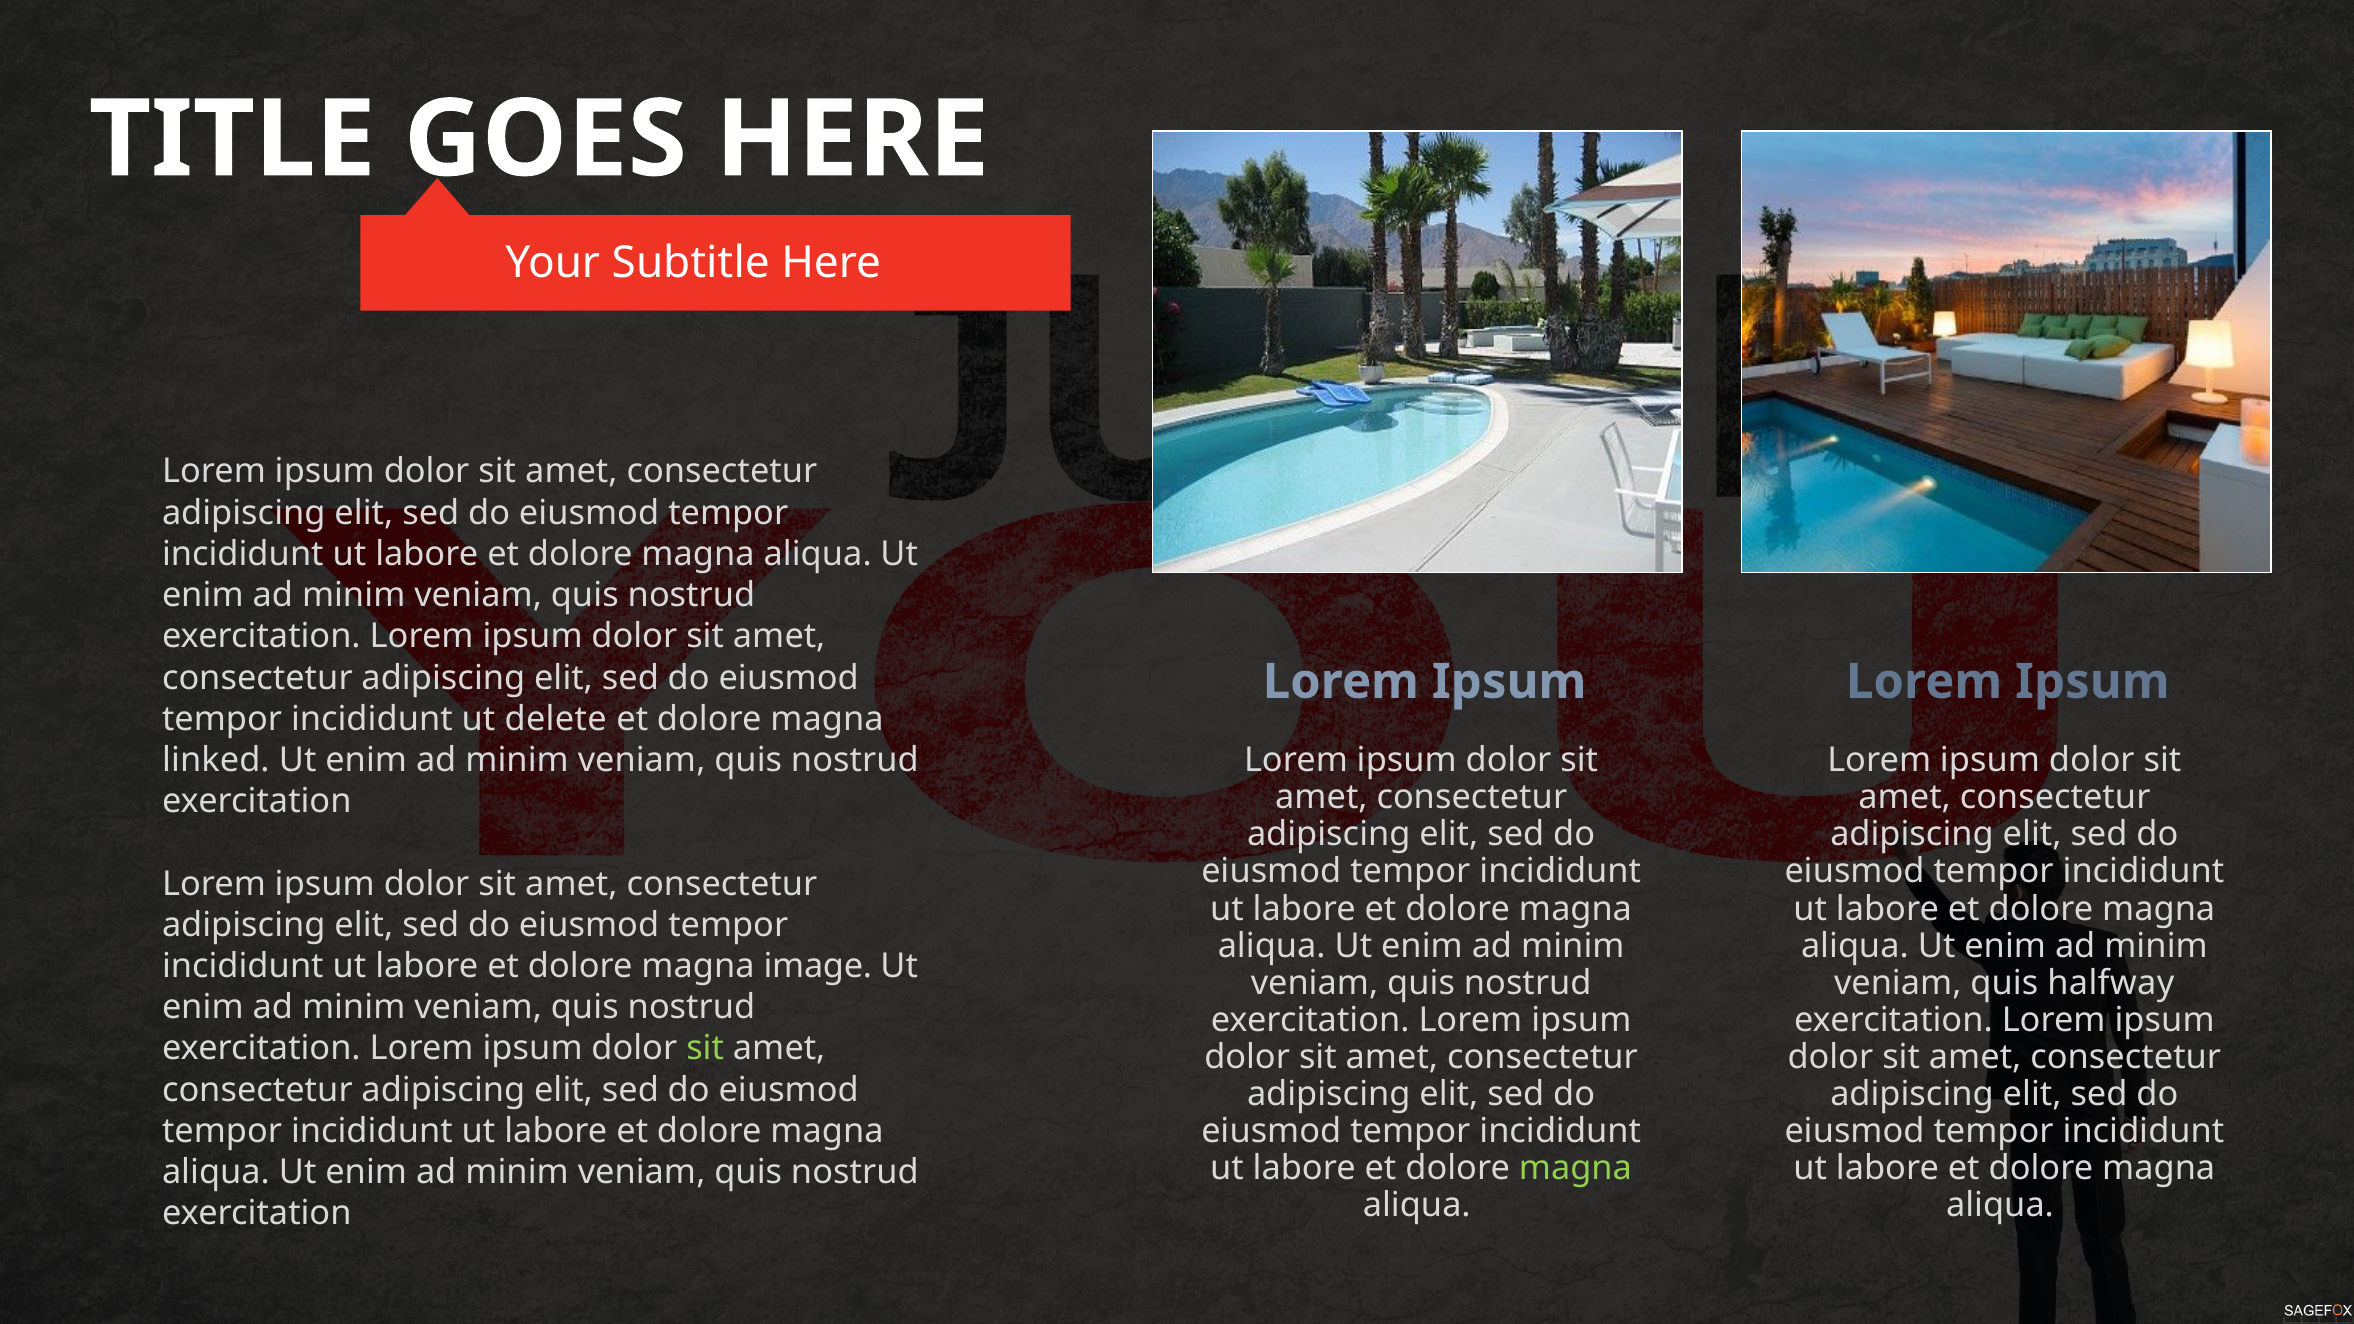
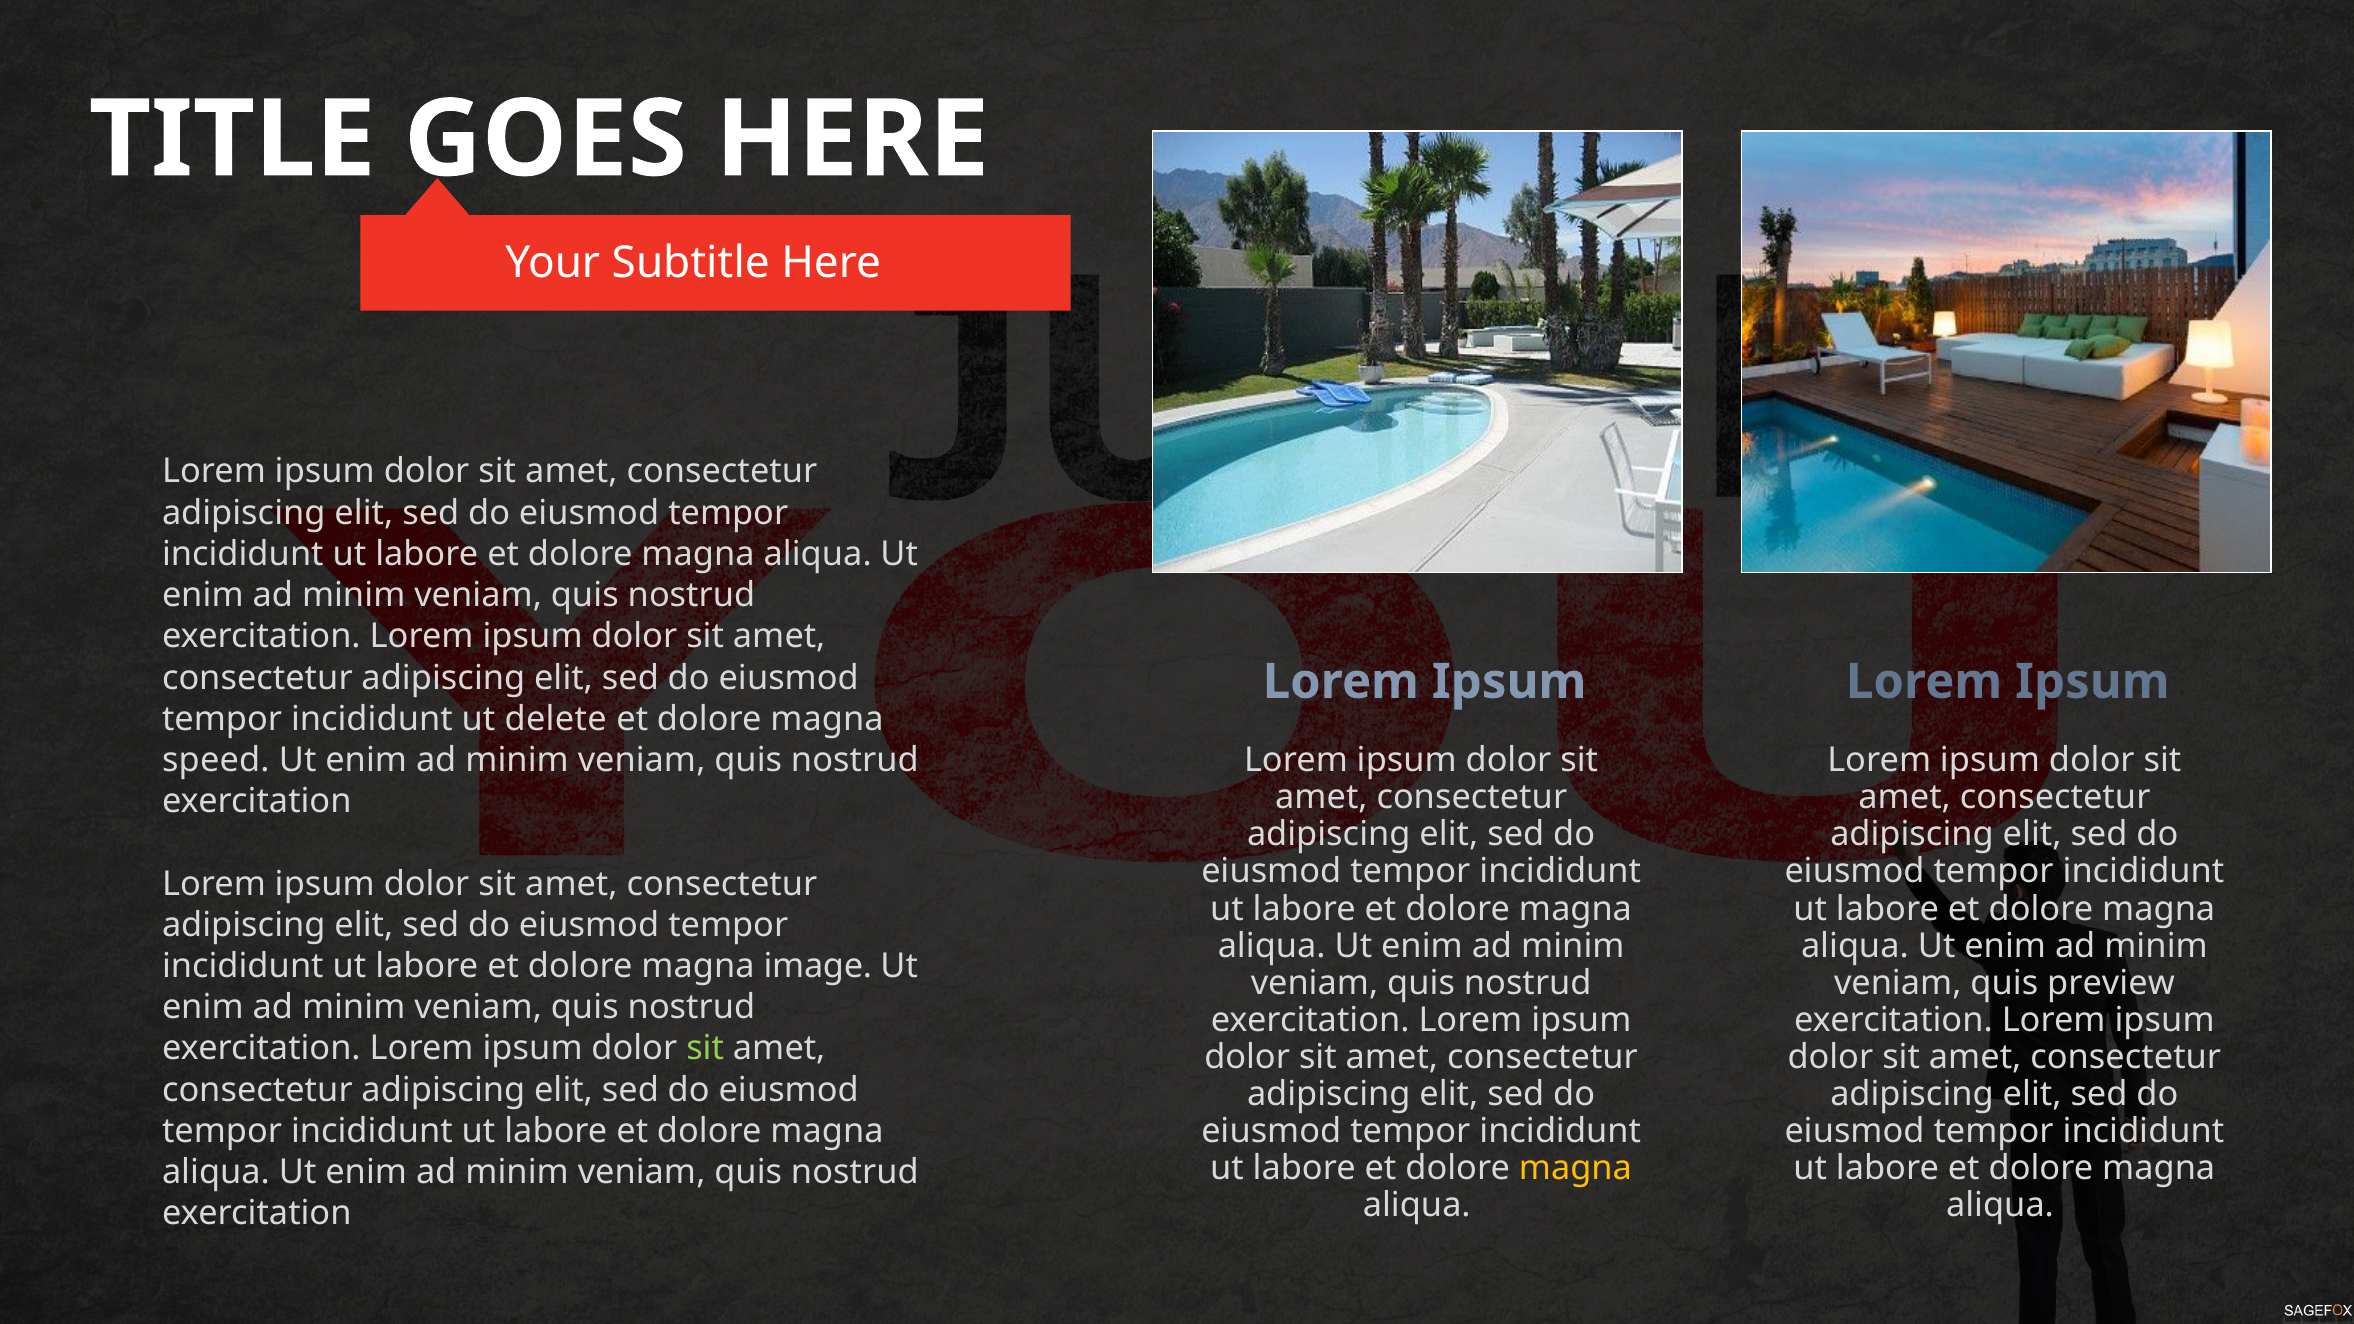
linked: linked -> speed
halfway: halfway -> preview
magna at (1575, 1169) colour: light green -> yellow
